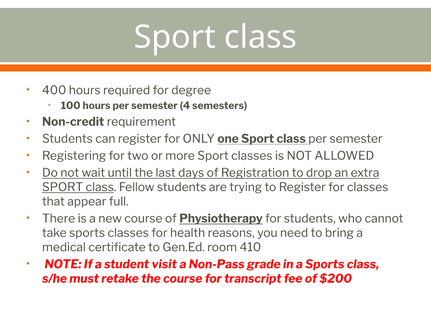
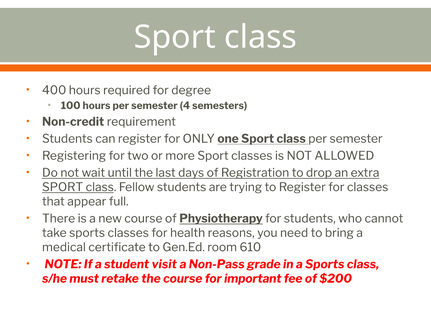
410: 410 -> 610
transcript: transcript -> important
